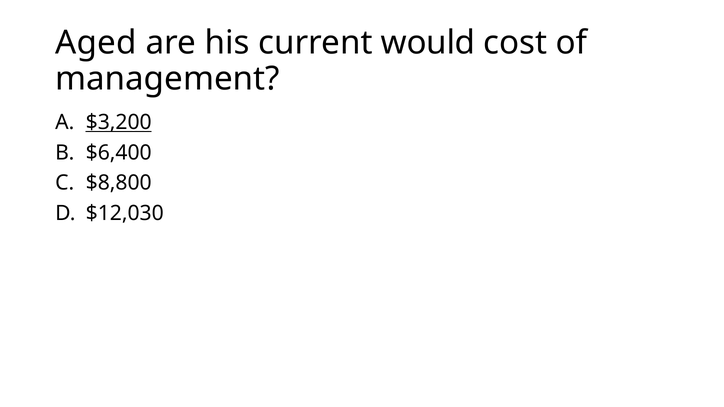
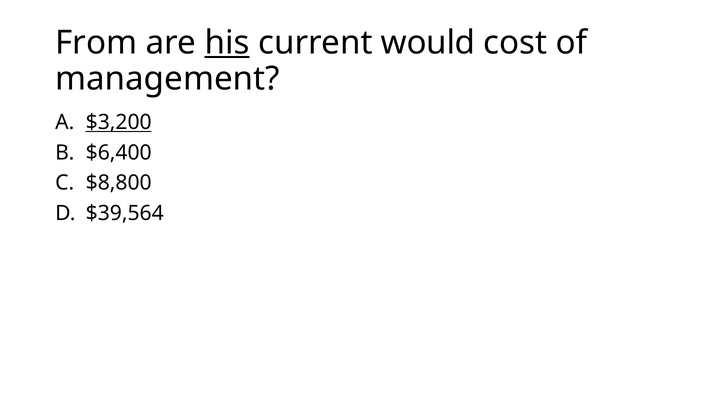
Aged: Aged -> From
his underline: none -> present
$12,030: $12,030 -> $39,564
